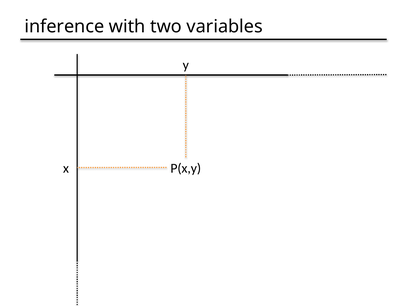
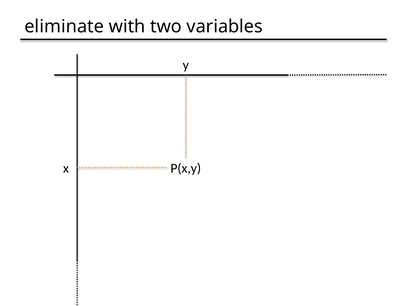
inference: inference -> eliminate
